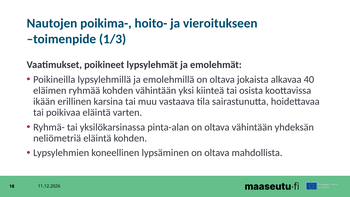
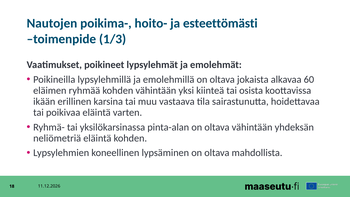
vieroitukseen: vieroitukseen -> esteettömästi
40: 40 -> 60
